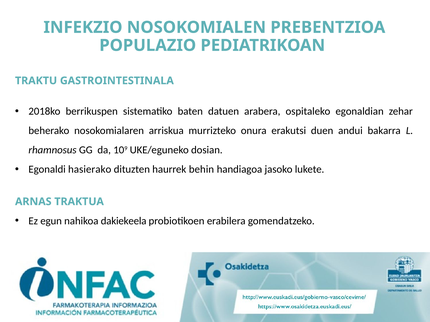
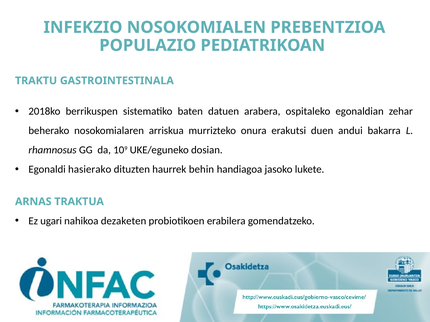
egun: egun -> ugari
dakiekeela: dakiekeela -> dezaketen
